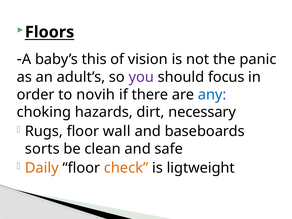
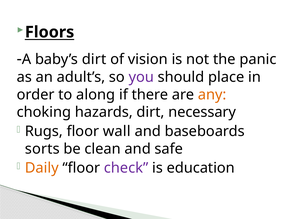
baby’s this: this -> dirt
focus: focus -> place
novih: novih -> along
any colour: blue -> orange
check colour: orange -> purple
ligtweight: ligtweight -> education
